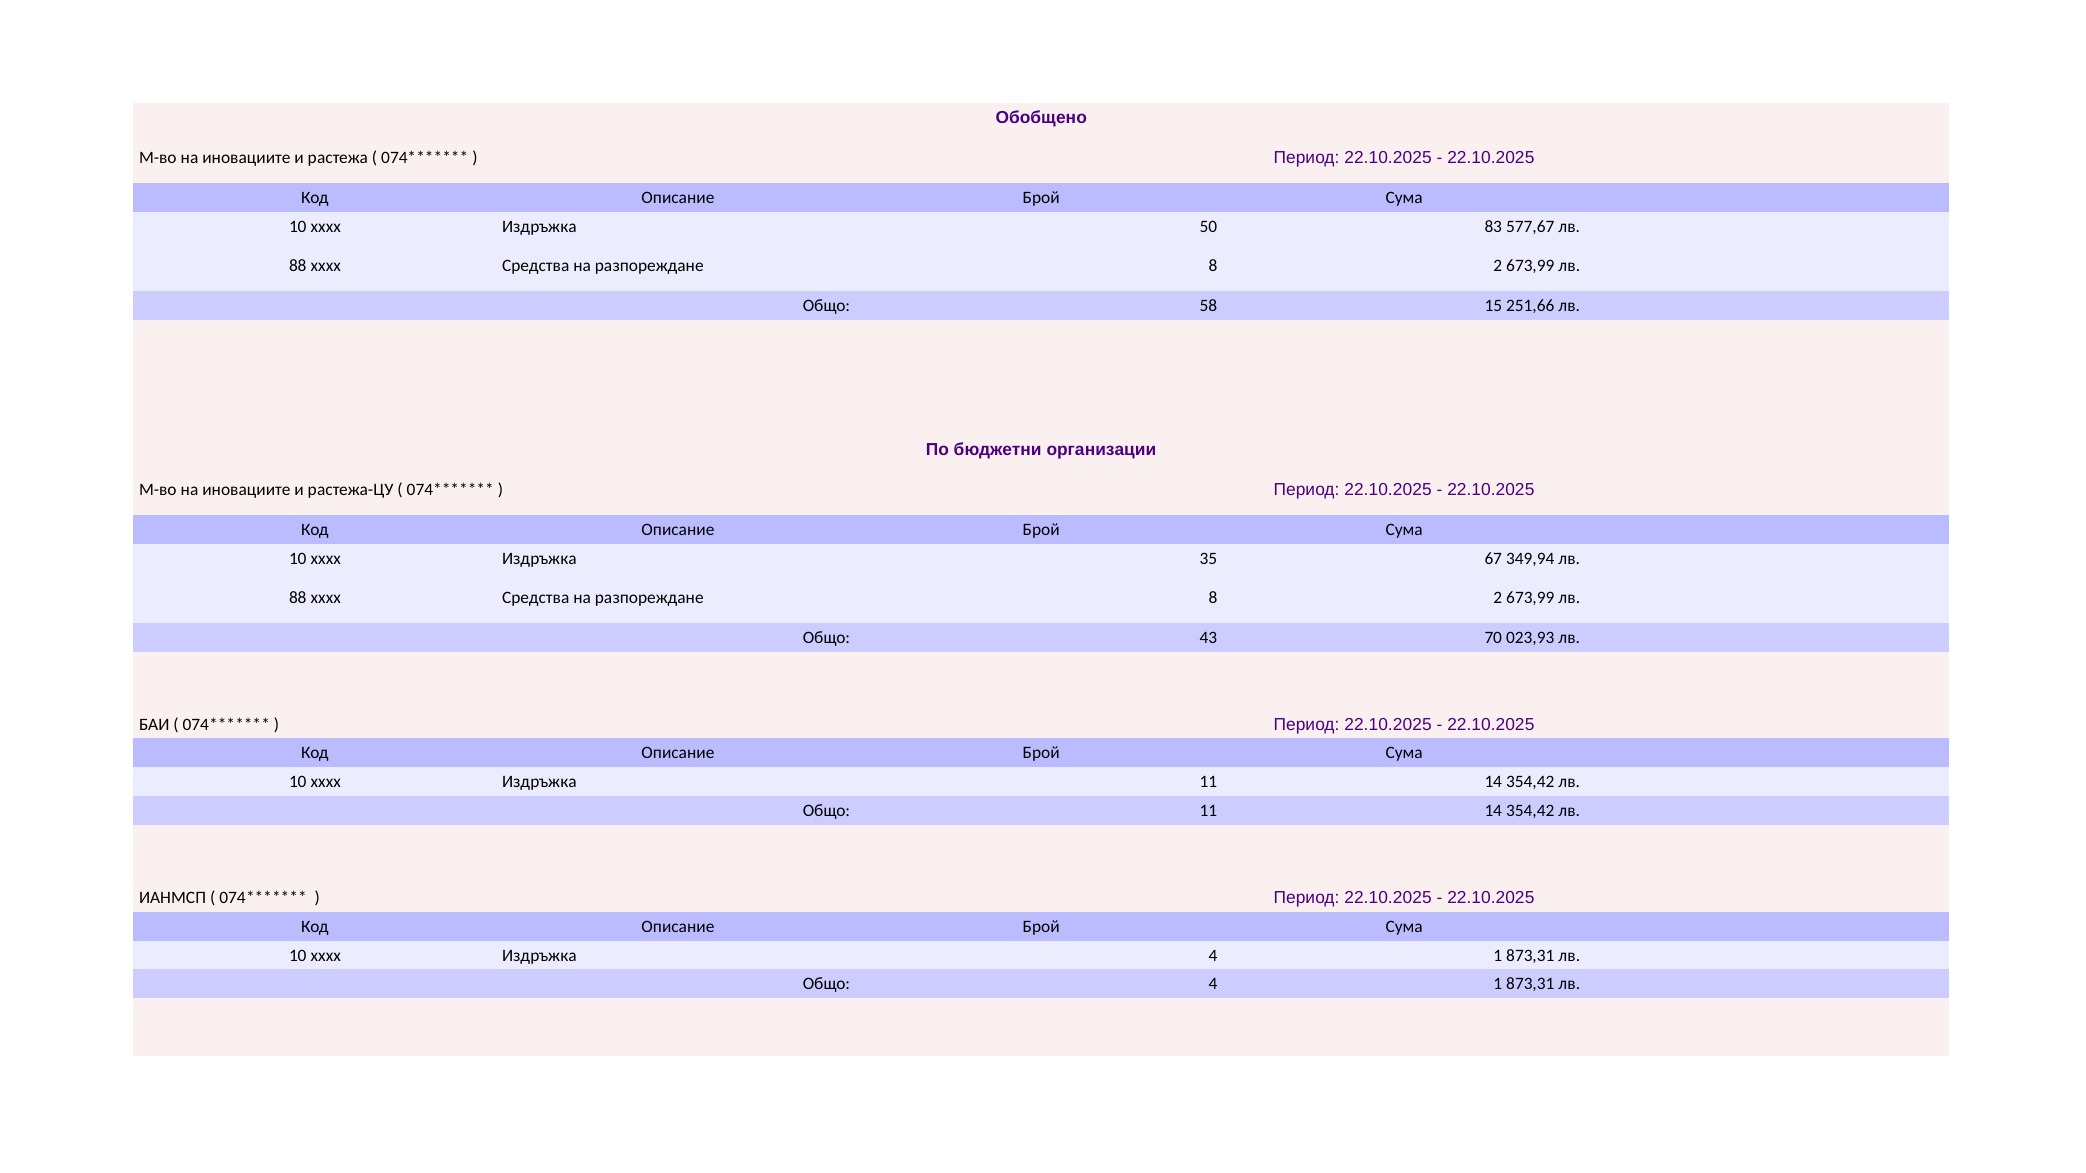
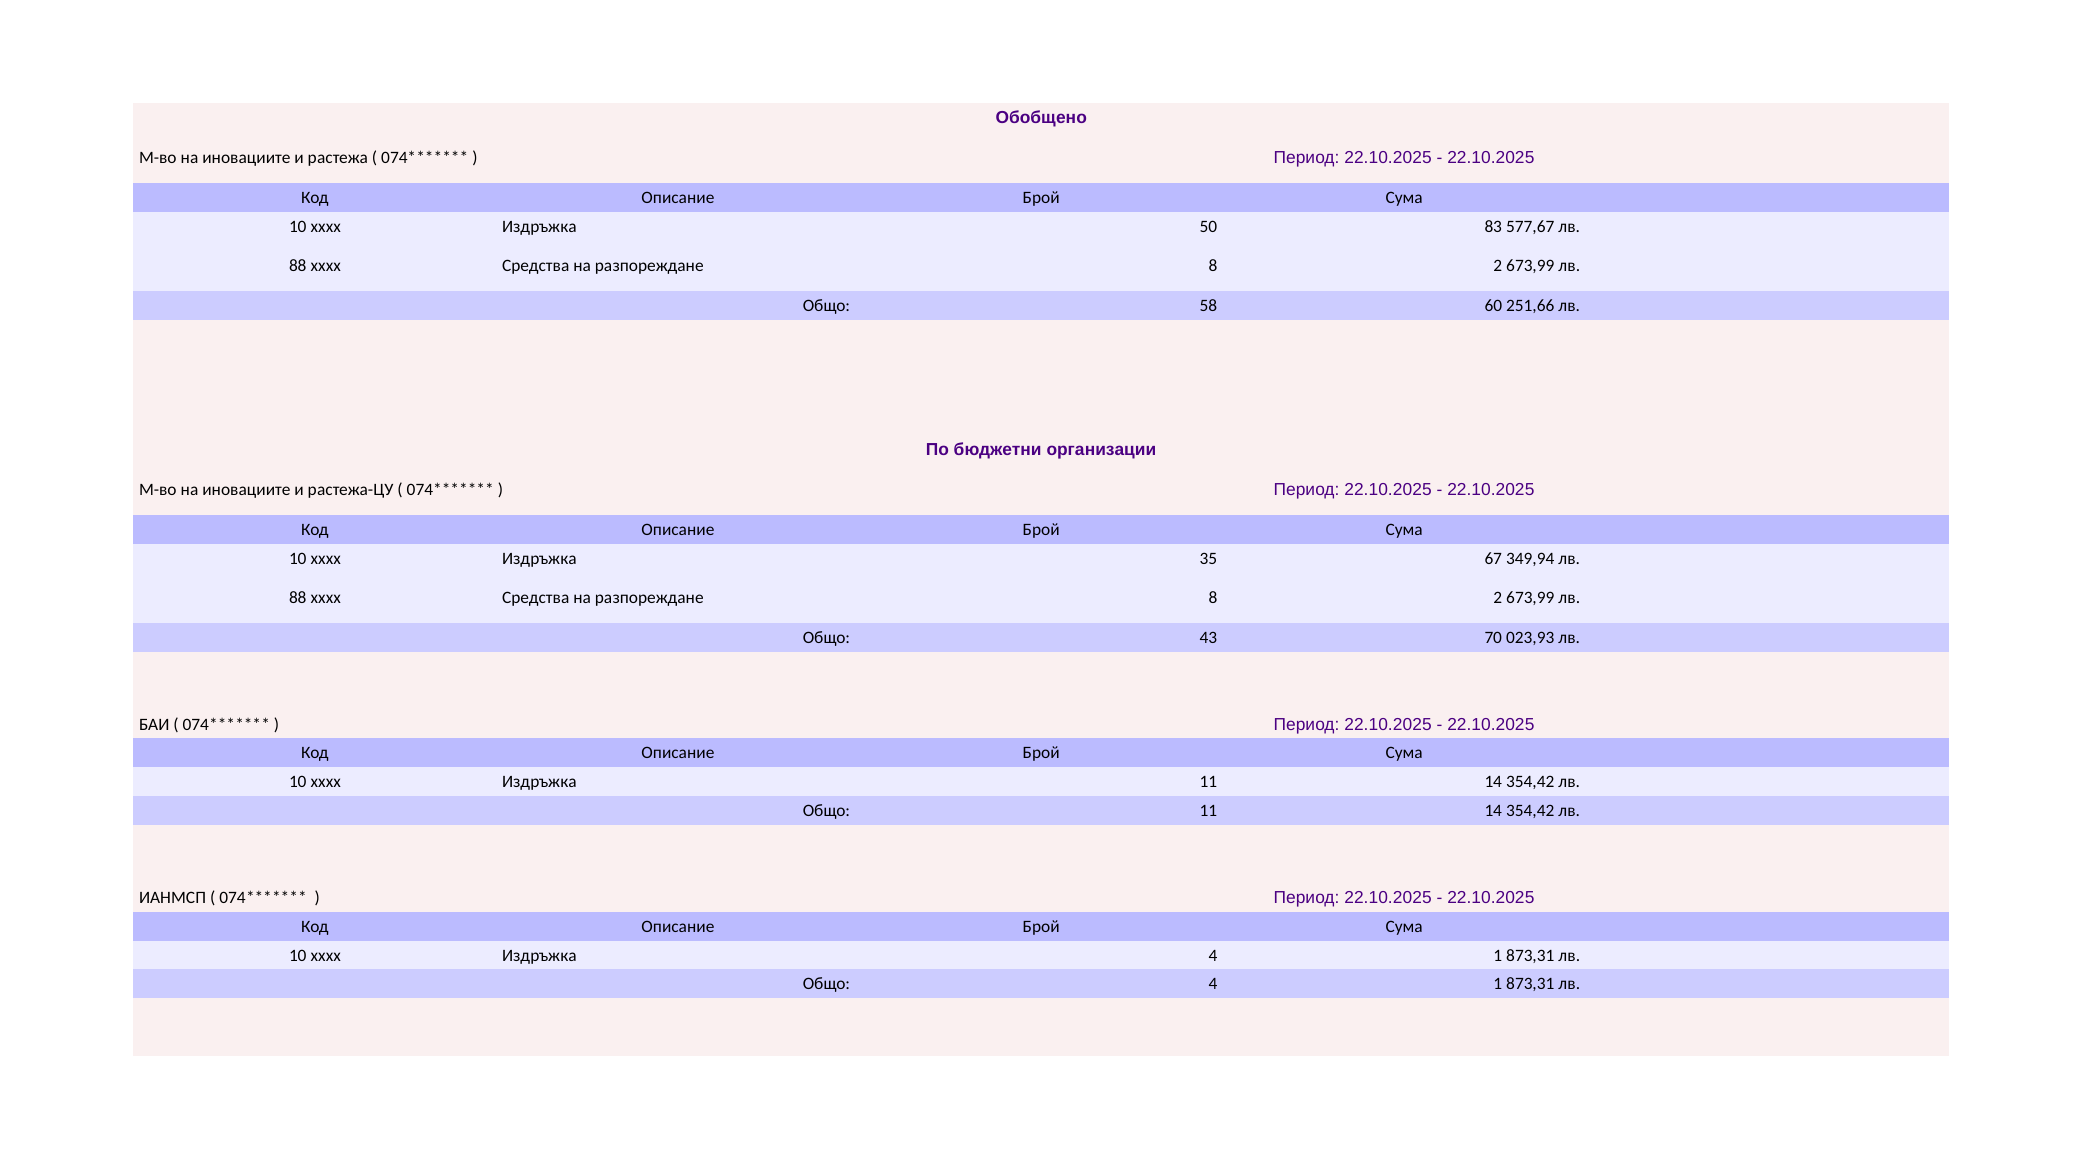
15: 15 -> 60
